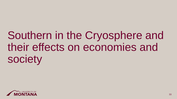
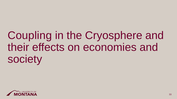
Southern: Southern -> Coupling
